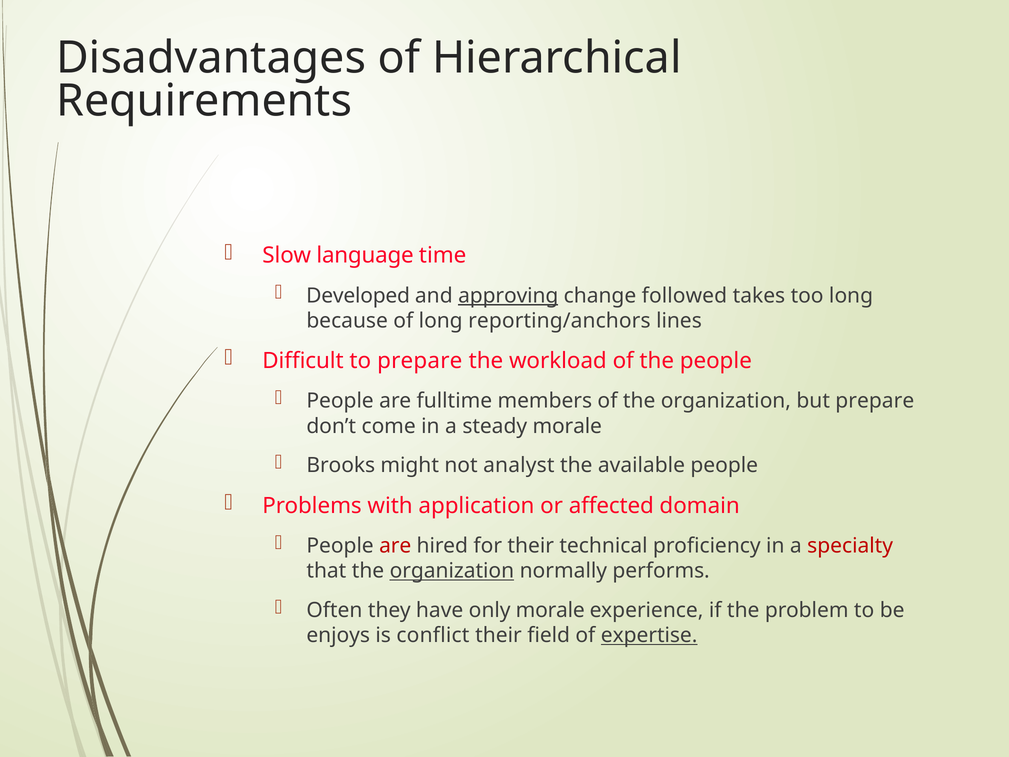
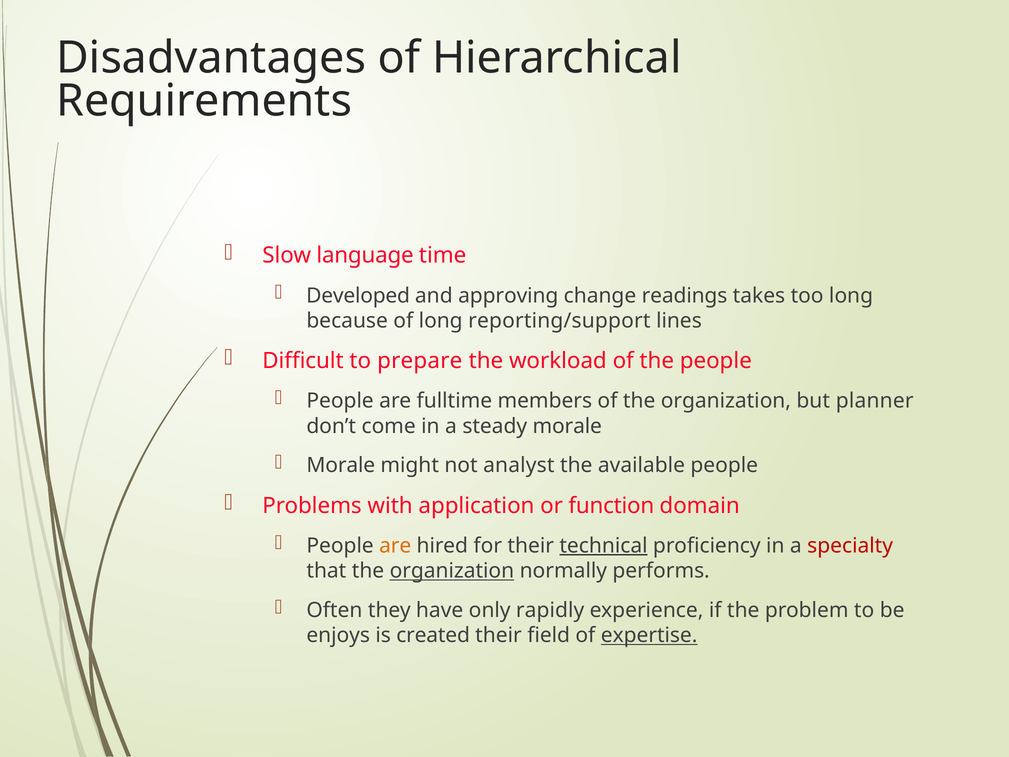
approving underline: present -> none
followed: followed -> readings
reporting/anchors: reporting/anchors -> reporting/support
but prepare: prepare -> planner
Brooks at (341, 465): Brooks -> Morale
affected: affected -> function
are at (395, 546) colour: red -> orange
technical underline: none -> present
only morale: morale -> rapidly
conflict: conflict -> created
